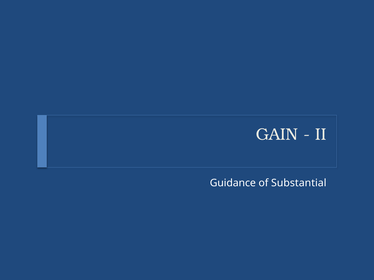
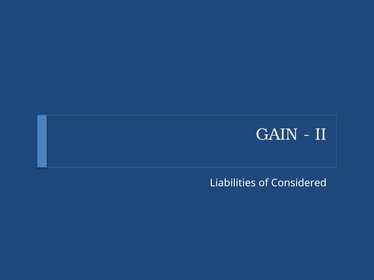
Guidance: Guidance -> Liabilities
Substantial: Substantial -> Considered
